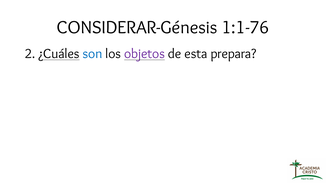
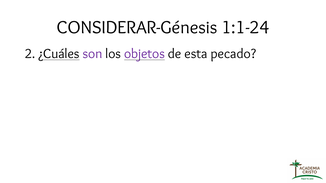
1:1-76: 1:1-76 -> 1:1-24
son colour: blue -> purple
prepara: prepara -> pecado
